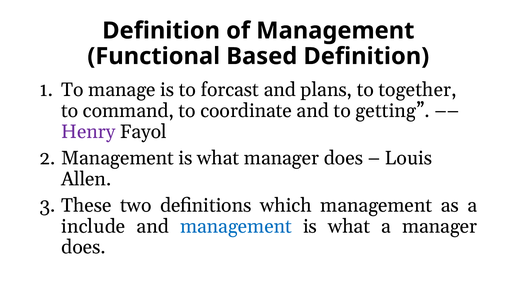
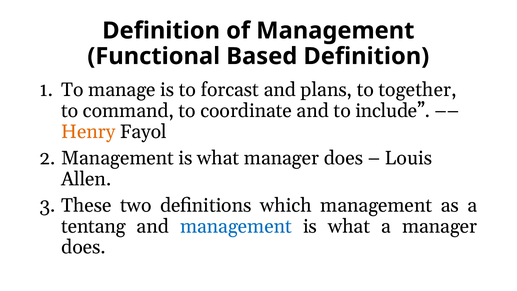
getting: getting -> include
Henry colour: purple -> orange
include: include -> tentang
